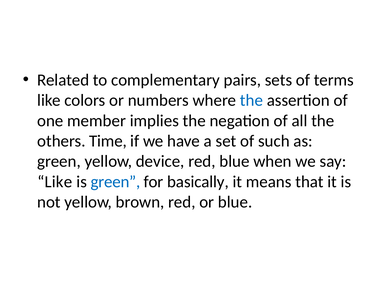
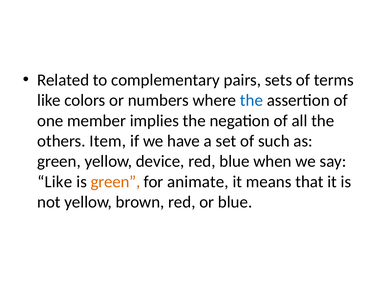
Time: Time -> Item
green at (115, 182) colour: blue -> orange
basically: basically -> animate
